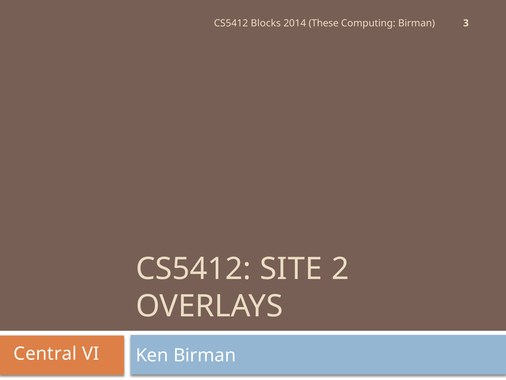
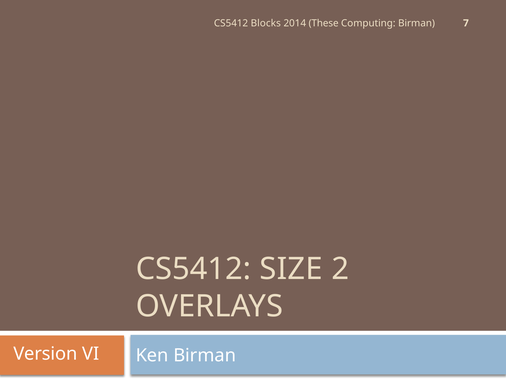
3: 3 -> 7
SITE: SITE -> SIZE
Central: Central -> Version
